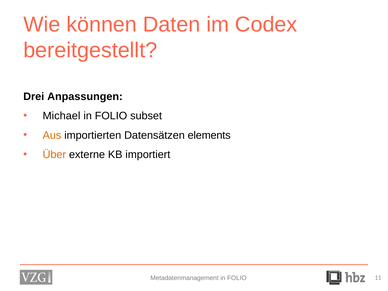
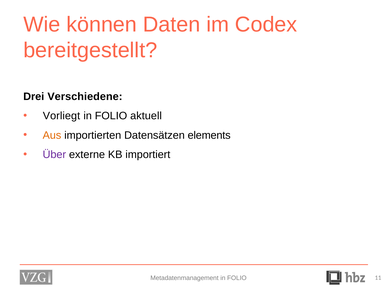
Anpassungen: Anpassungen -> Verschiedene
Michael: Michael -> Vorliegt
subset: subset -> aktuell
Über colour: orange -> purple
